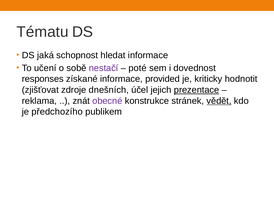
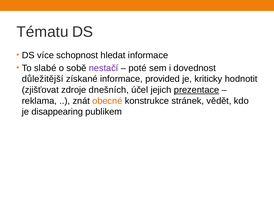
jaká: jaká -> více
učení: učení -> slabé
responses: responses -> důležitější
obecné colour: purple -> orange
vědět underline: present -> none
předchozího: předchozího -> disappearing
